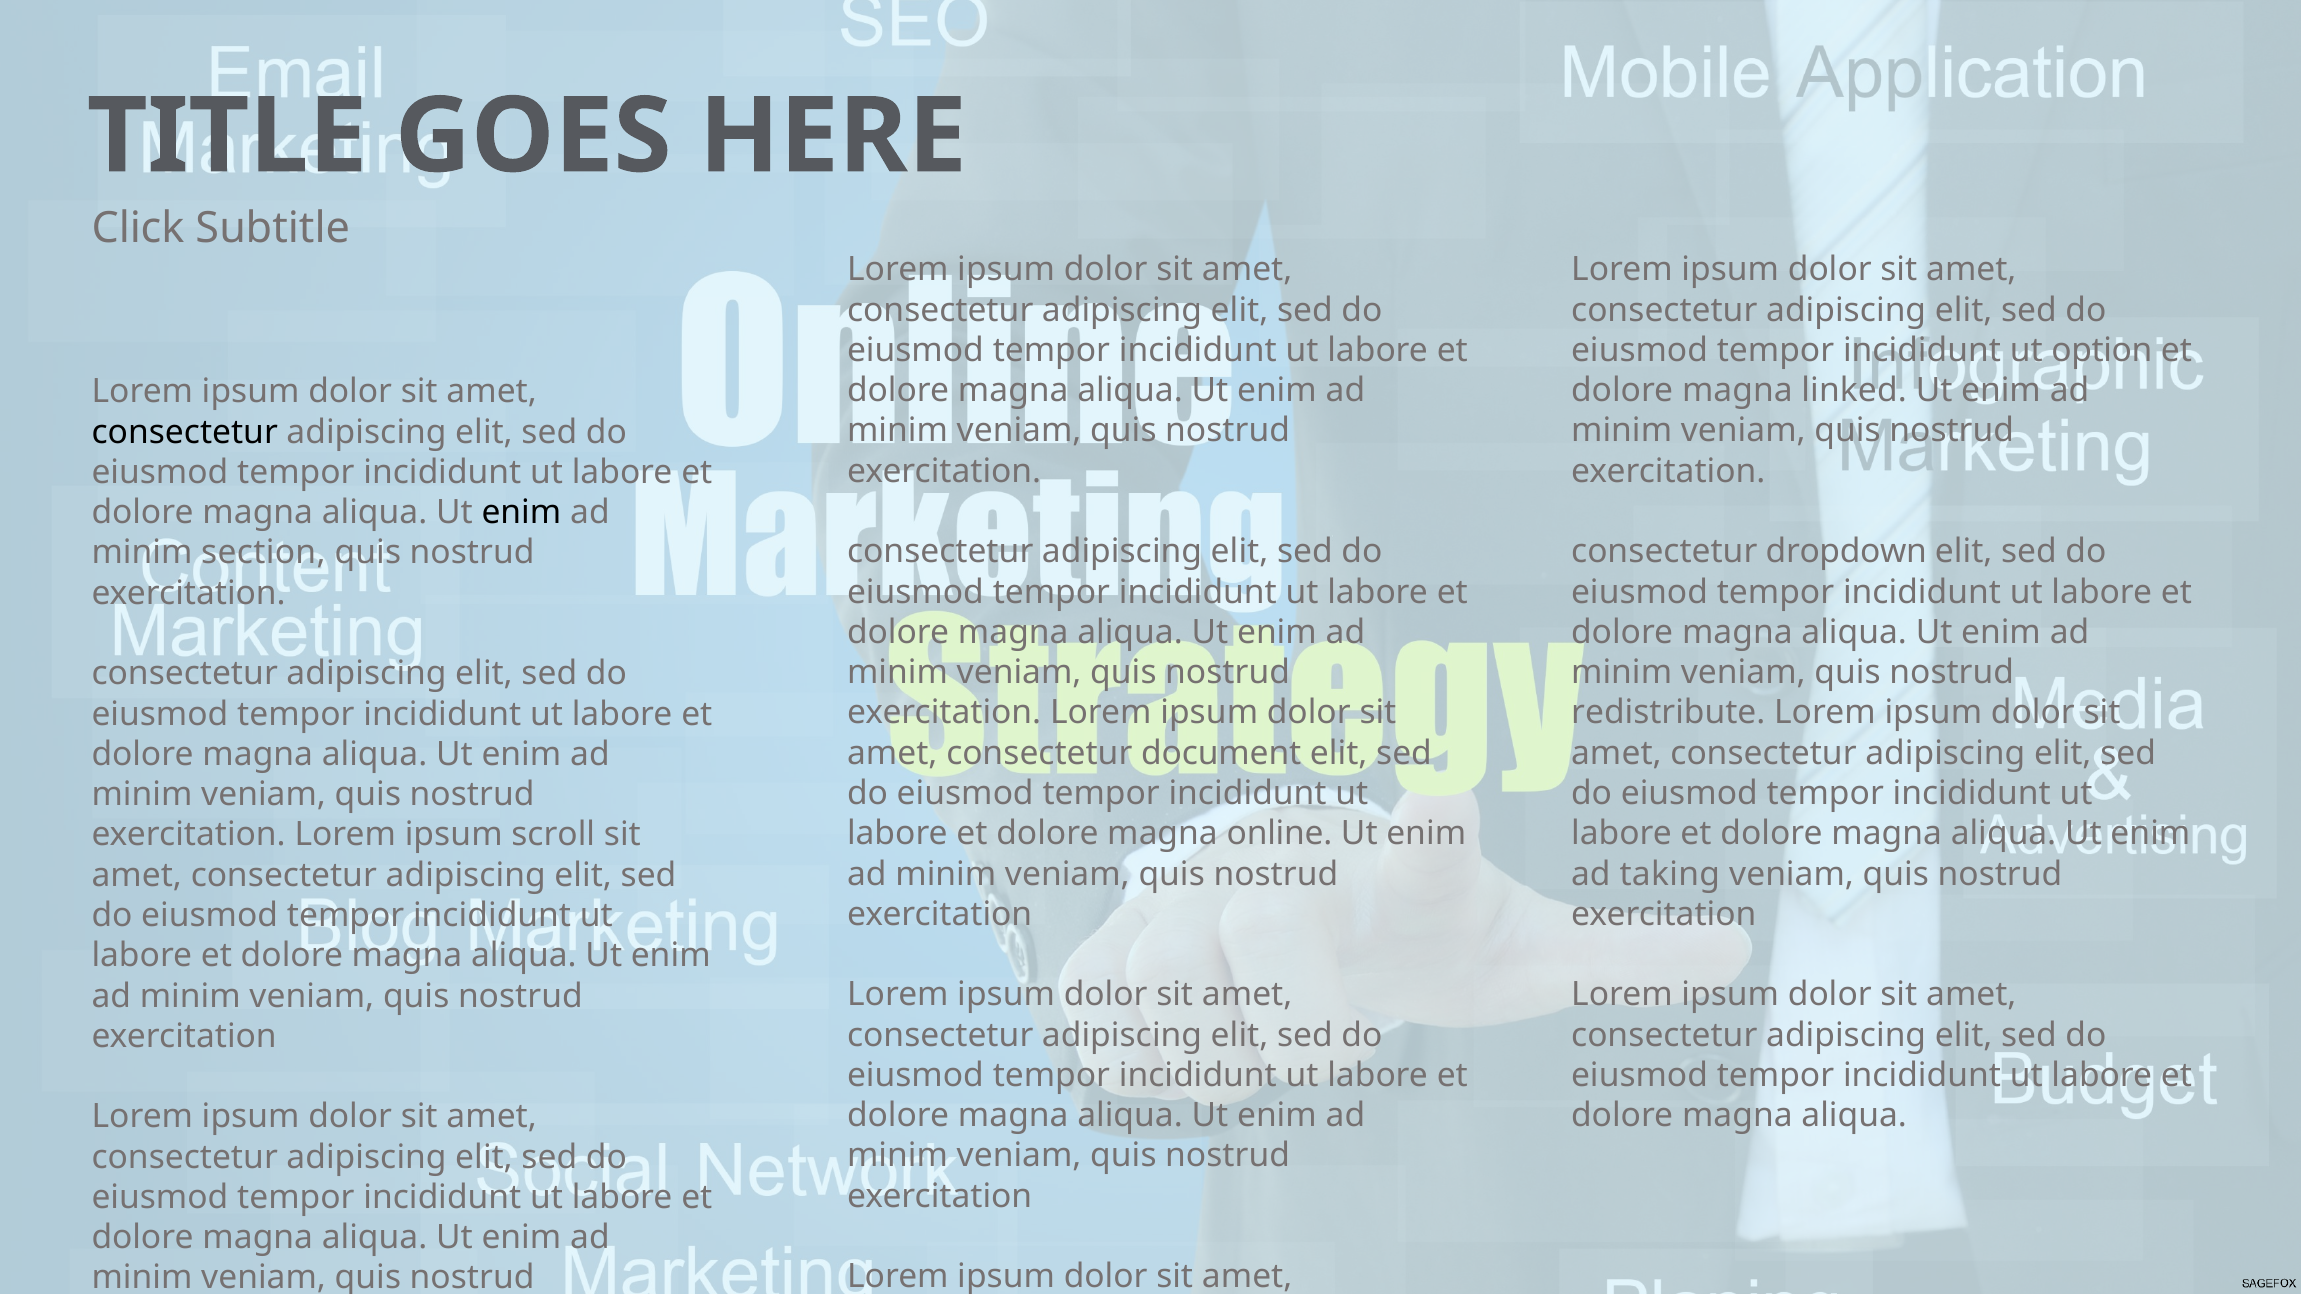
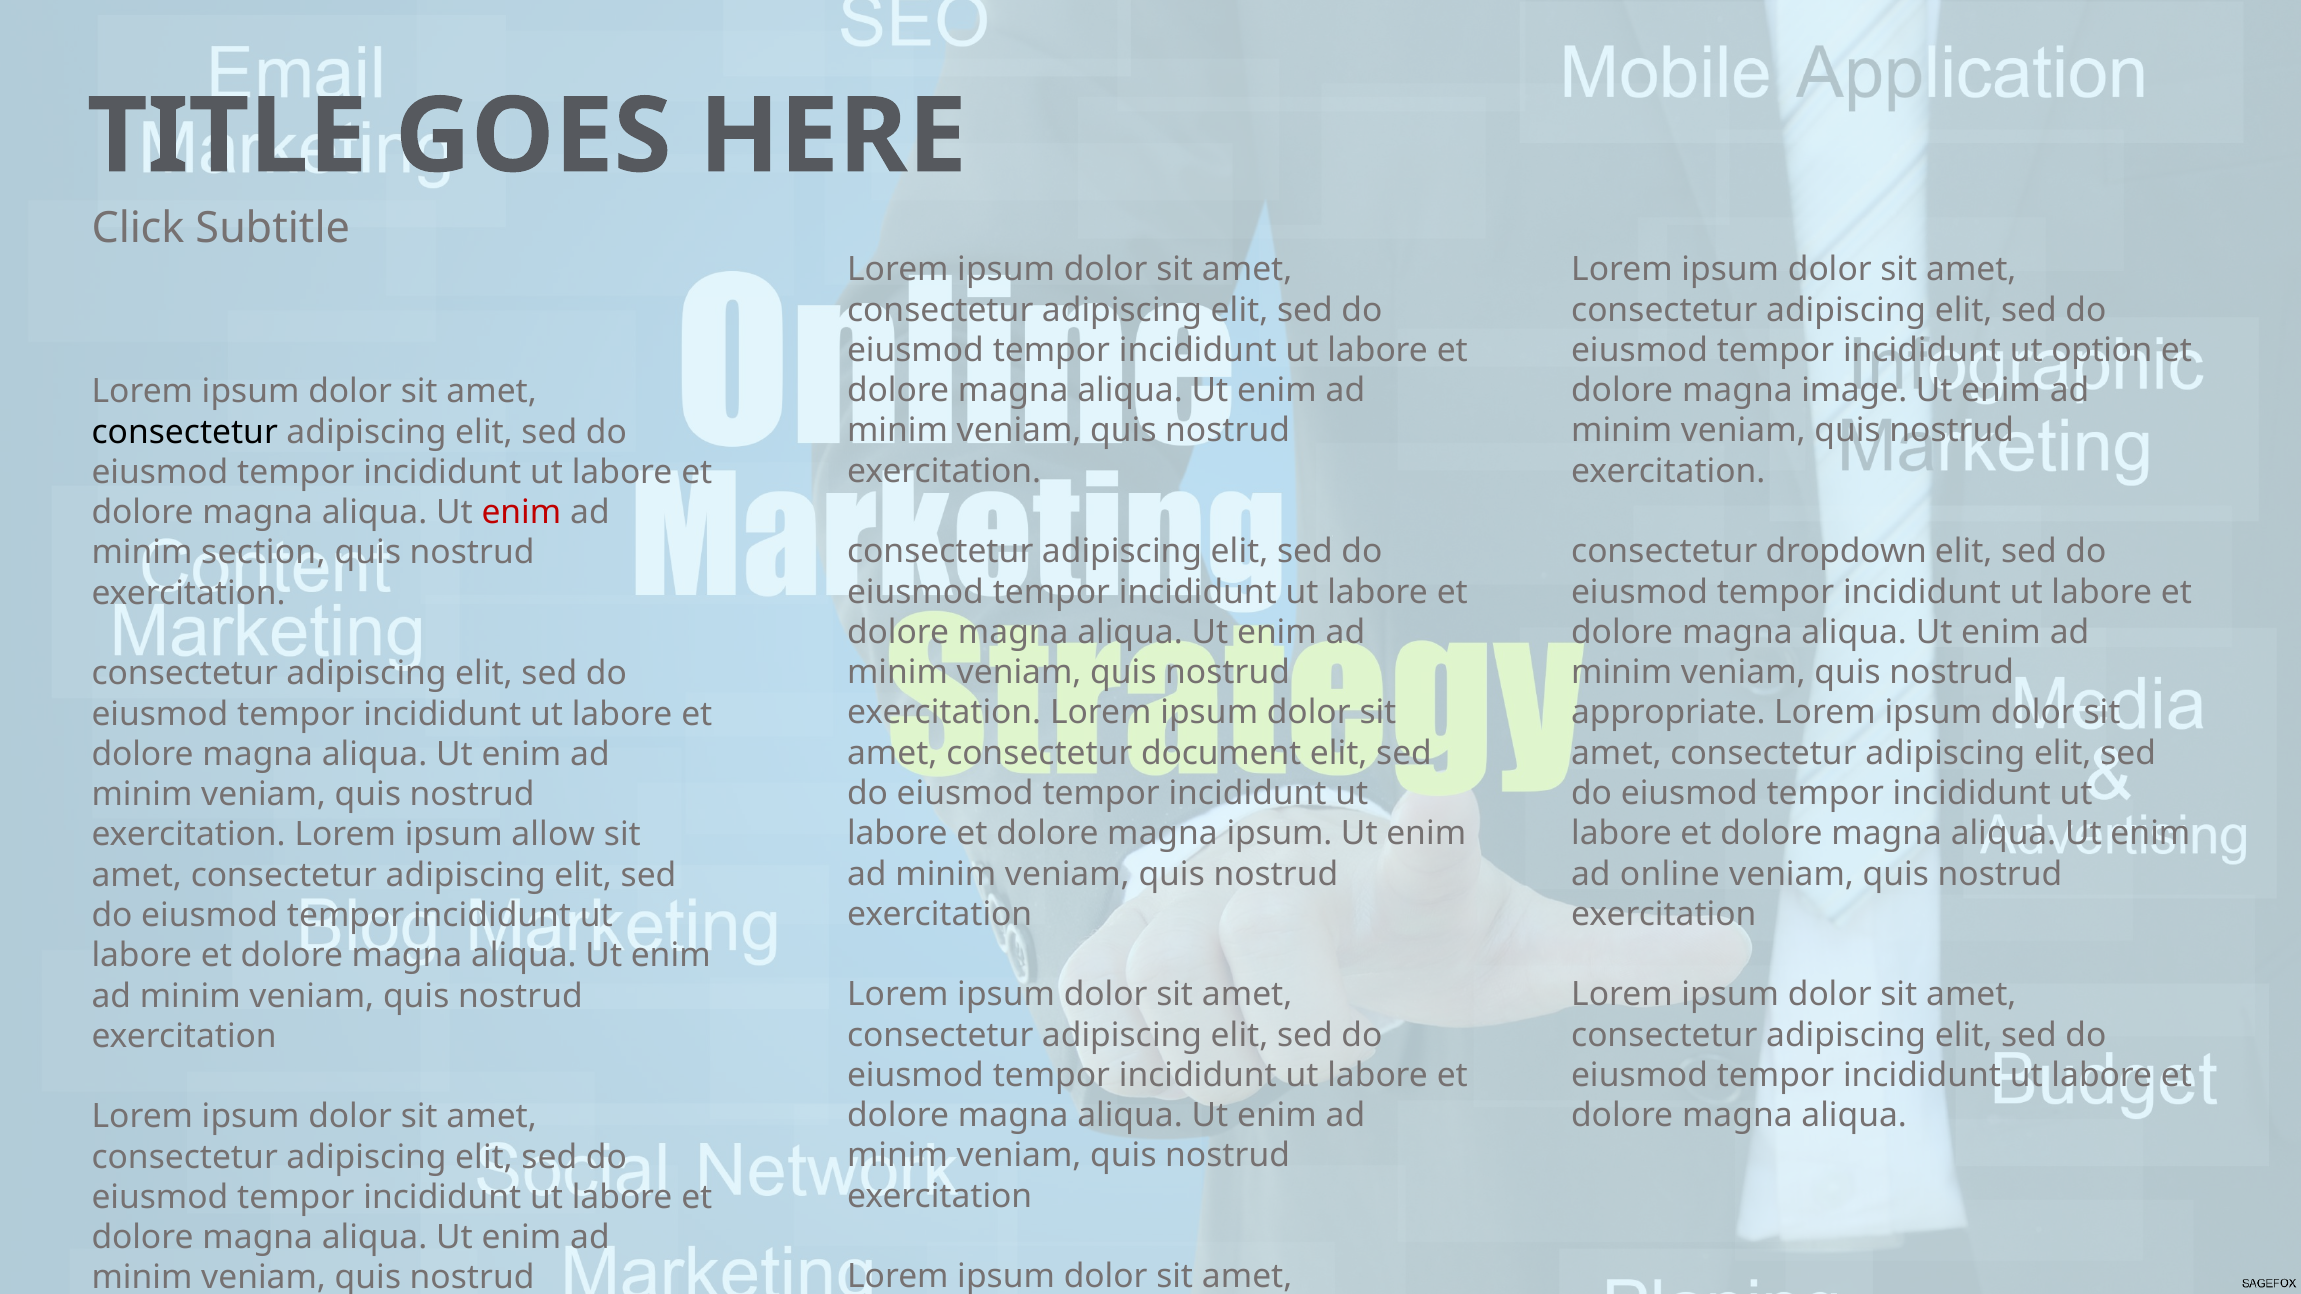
linked: linked -> image
enim at (521, 513) colour: black -> red
redistribute: redistribute -> appropriate
magna online: online -> ipsum
scroll: scroll -> allow
taking: taking -> online
